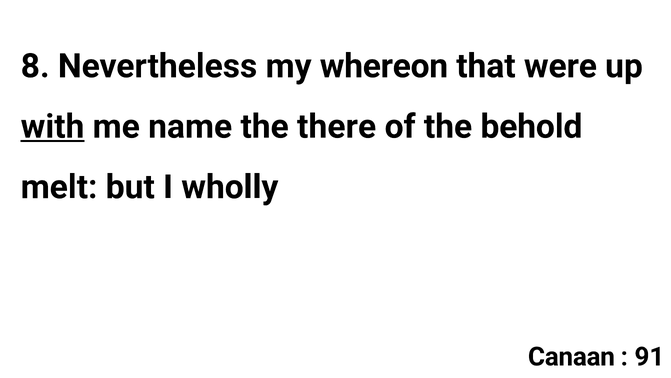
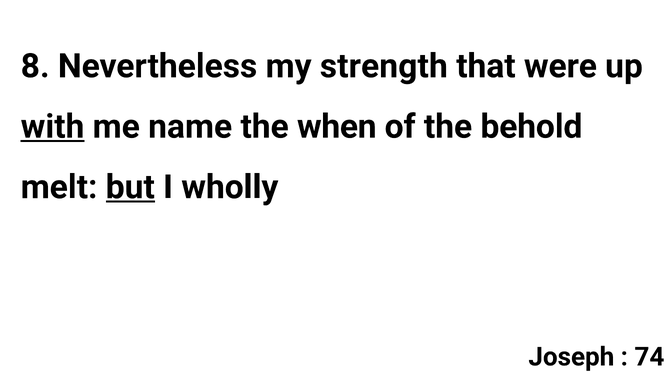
whereon: whereon -> strength
there: there -> when
but underline: none -> present
Canaan: Canaan -> Joseph
91: 91 -> 74
